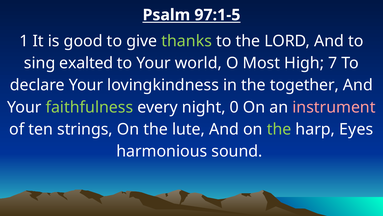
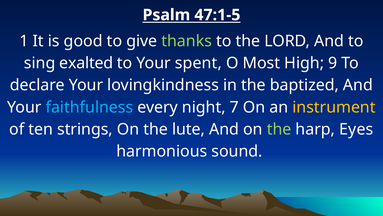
97:1-5: 97:1-5 -> 47:1-5
world: world -> spent
7: 7 -> 9
together: together -> baptized
faithfulness colour: light green -> light blue
0: 0 -> 7
instrument colour: pink -> yellow
